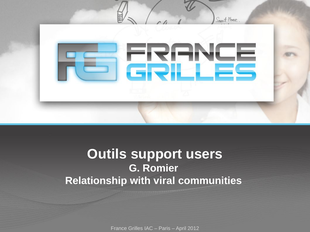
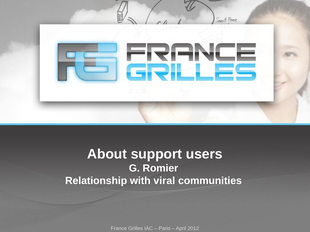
Outils: Outils -> About
